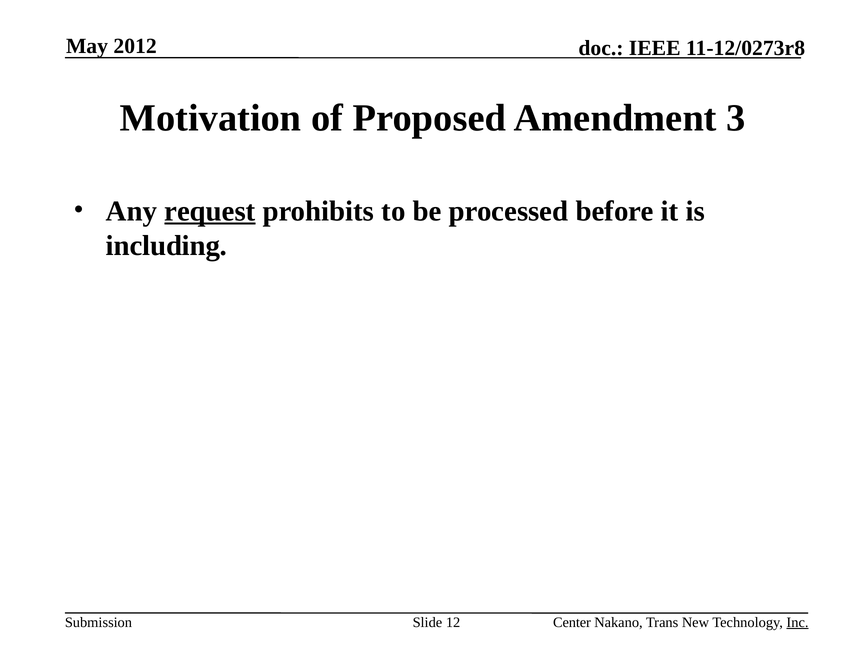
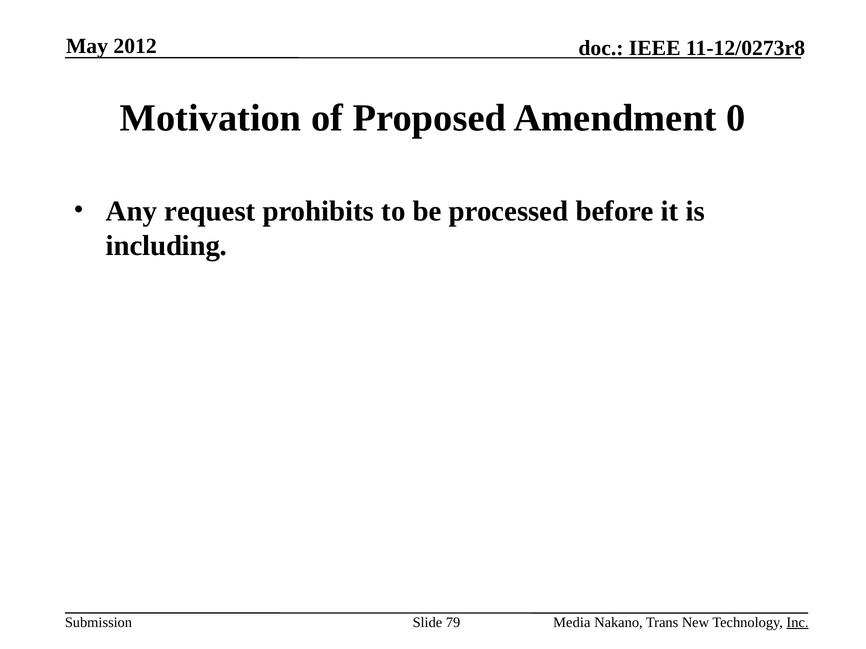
3: 3 -> 0
request underline: present -> none
12: 12 -> 79
Center: Center -> Media
